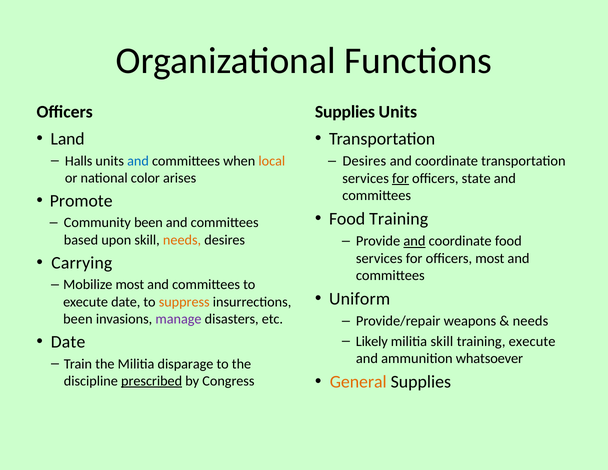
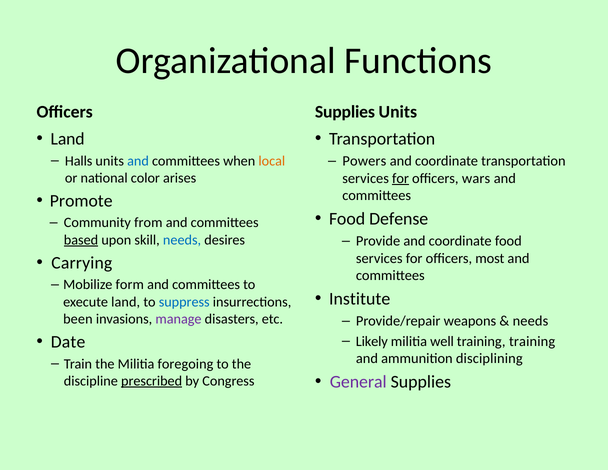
Desires at (364, 161): Desires -> Powers
state: state -> wars
Food Training: Training -> Defense
Community been: been -> from
and at (414, 241) underline: present -> none
based underline: none -> present
needs at (182, 240) colour: orange -> blue
Mobilize most: most -> form
Uniform: Uniform -> Institute
execute date: date -> land
suppress colour: orange -> blue
militia skill: skill -> well
training execute: execute -> training
whatsoever: whatsoever -> disciplining
disparage: disparage -> foregoing
General colour: orange -> purple
